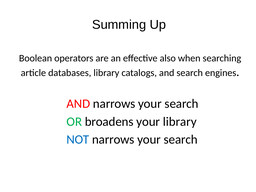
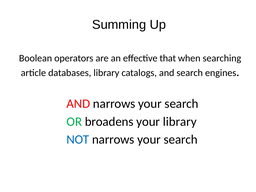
also: also -> that
